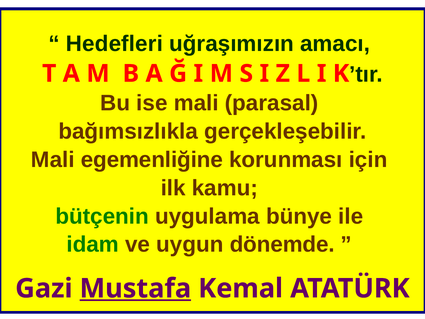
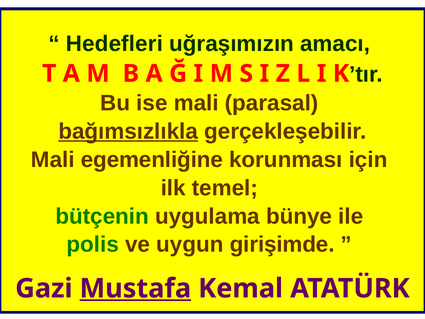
bağımsızlıkla underline: none -> present
kamu: kamu -> temel
idam: idam -> polis
dönemde: dönemde -> girişimde
